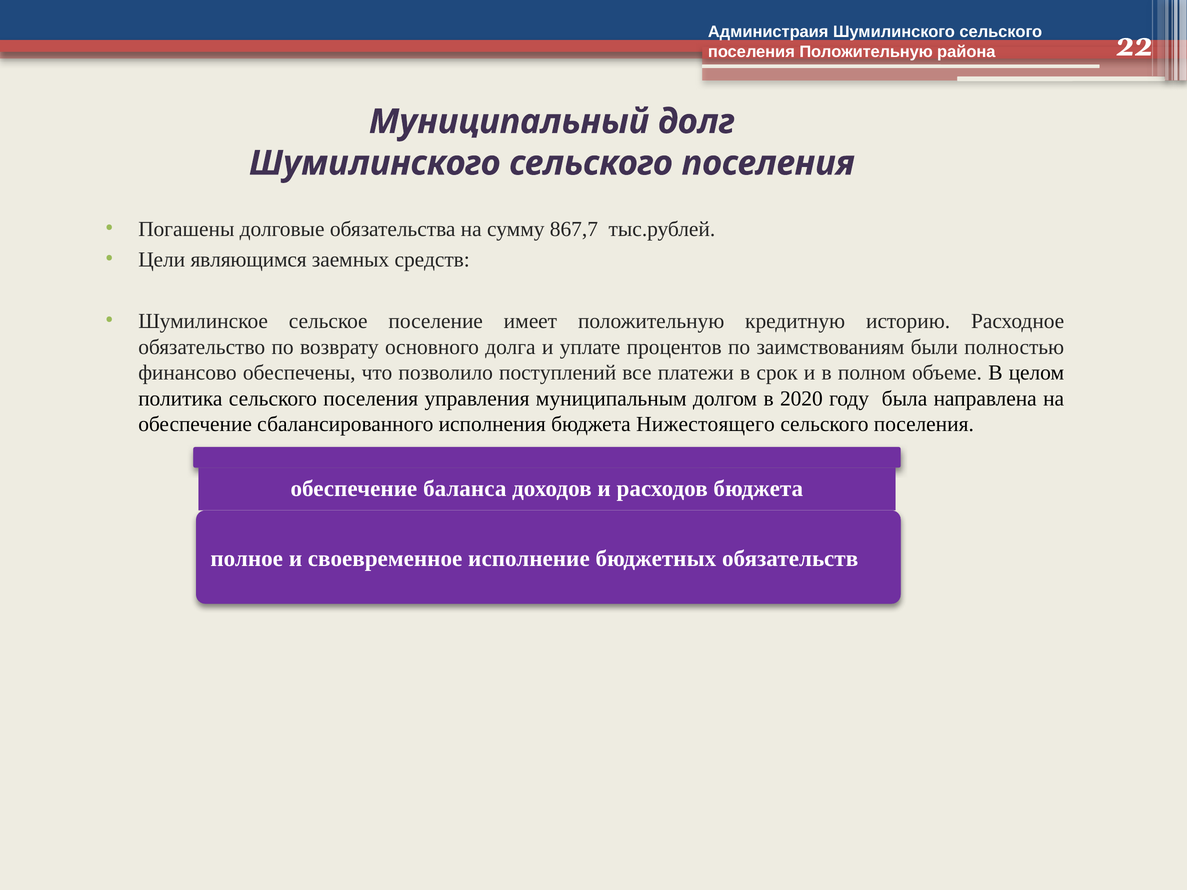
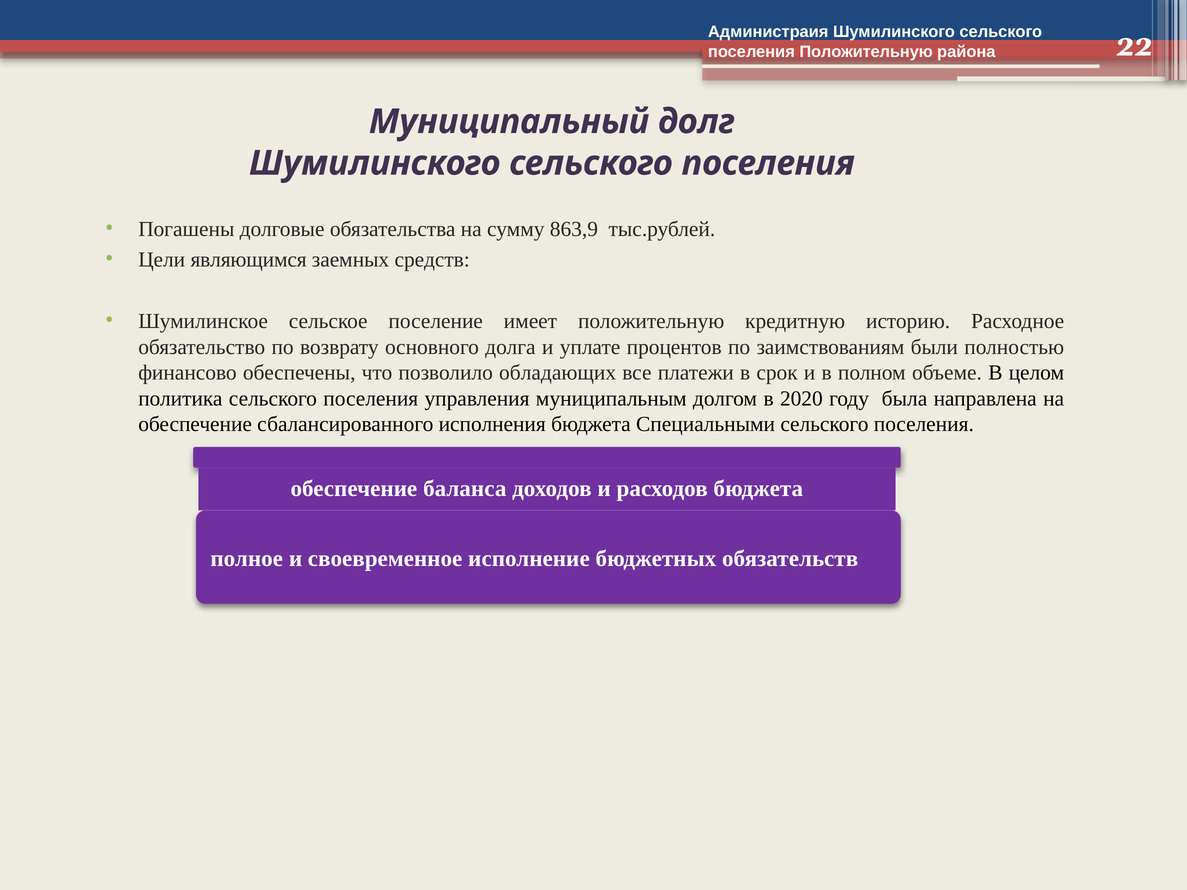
867,7: 867,7 -> 863,9
поступлений: поступлений -> обладающих
Нижестоящего: Нижестоящего -> Специальными
